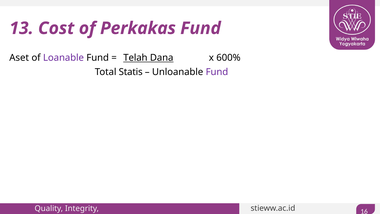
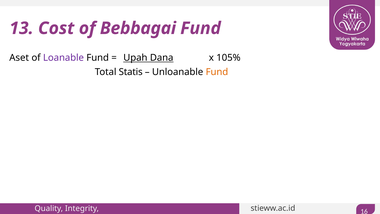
Perkakas: Perkakas -> Bebbagai
Telah: Telah -> Upah
600%: 600% -> 105%
Fund at (217, 72) colour: purple -> orange
